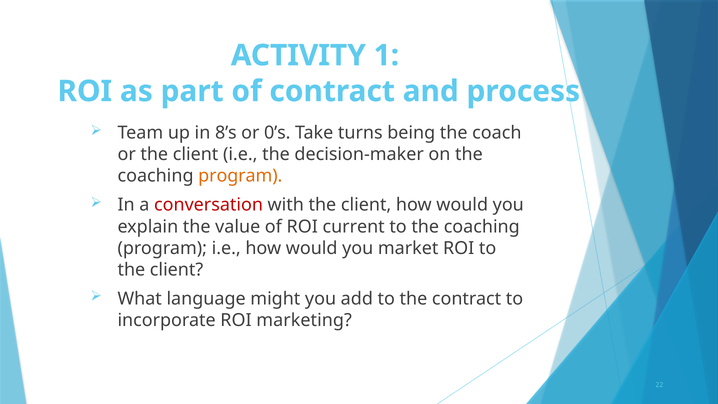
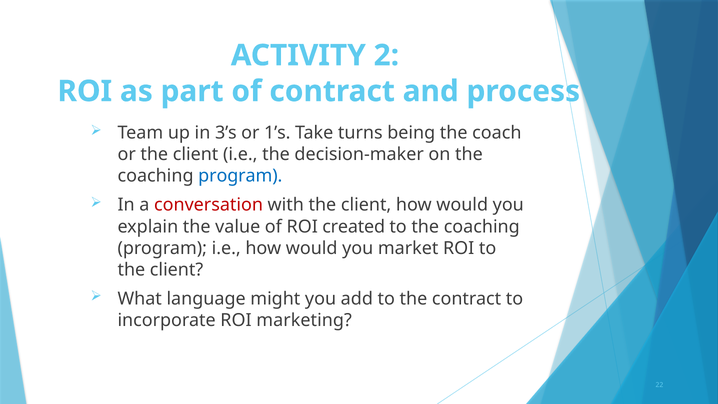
1: 1 -> 2
8’s: 8’s -> 3’s
0’s: 0’s -> 1’s
program at (240, 176) colour: orange -> blue
current: current -> created
